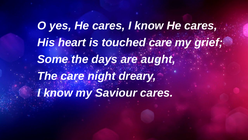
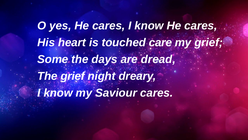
aught: aught -> dread
The care: care -> grief
